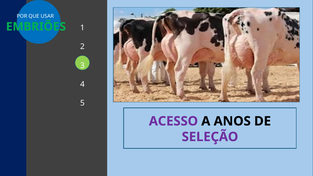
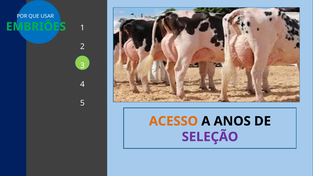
ACESSO at (173, 121) colour: purple -> orange
